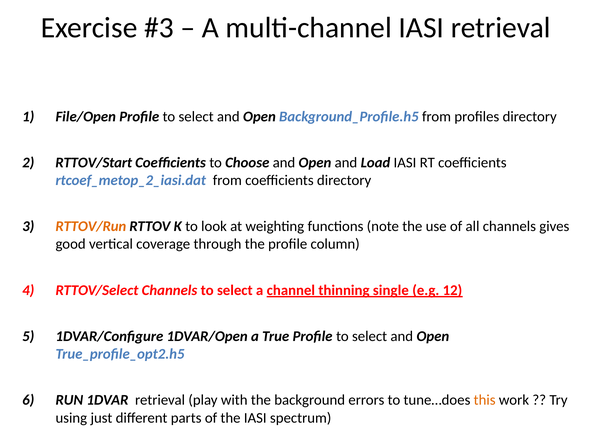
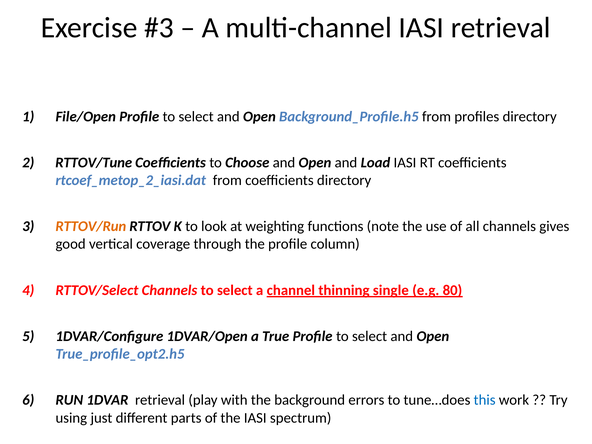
RTTOV/Start: RTTOV/Start -> RTTOV/Tune
12: 12 -> 80
this colour: orange -> blue
